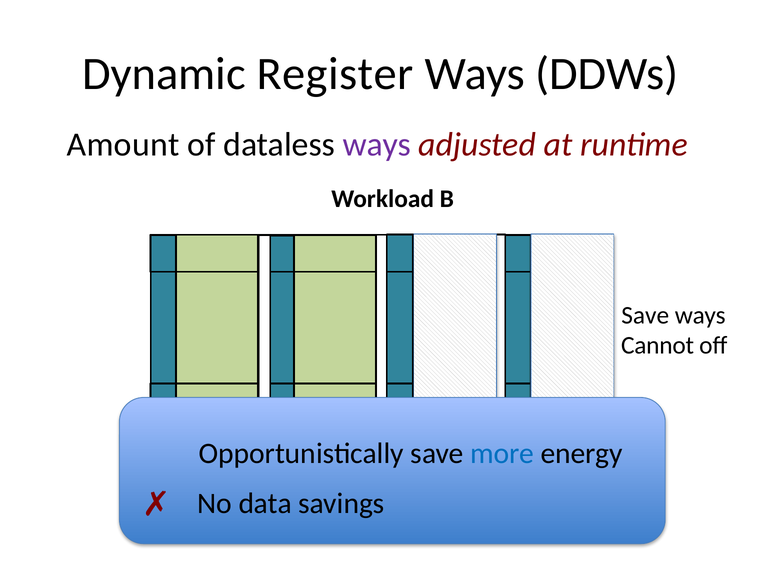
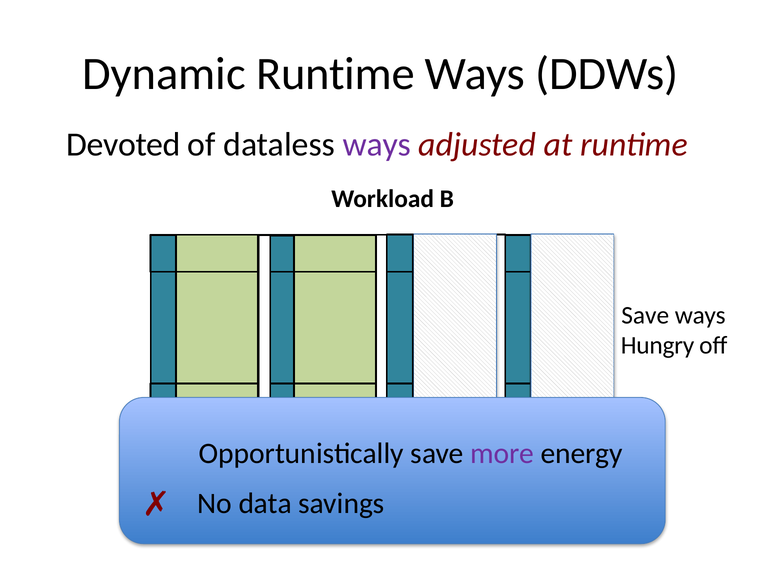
Dynamic Register: Register -> Runtime
Amount: Amount -> Devoted
Cannot: Cannot -> Hungry
more colour: blue -> purple
